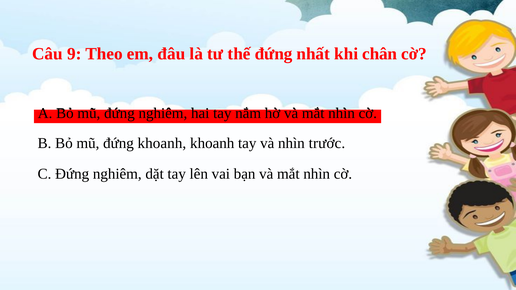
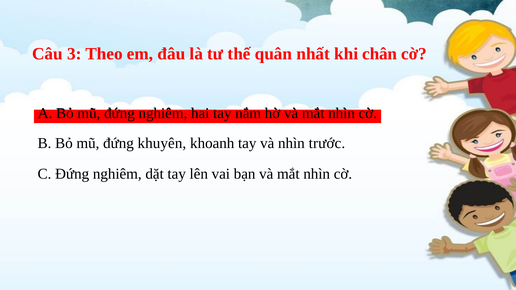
9: 9 -> 3
thế đứng: đứng -> quân
đứng khoanh: khoanh -> khuyên
